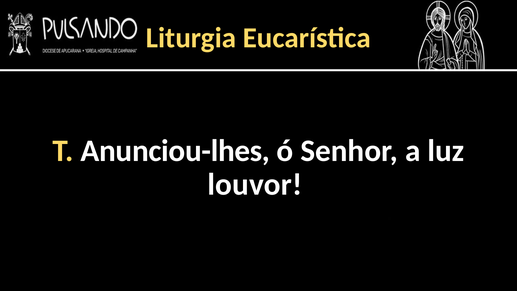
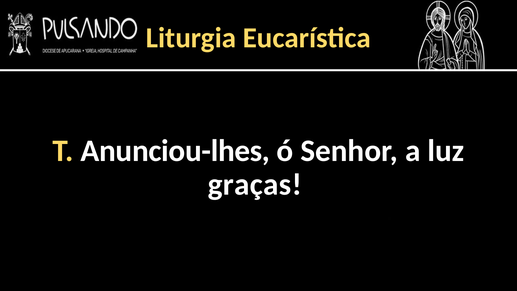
louvor: louvor -> graças
